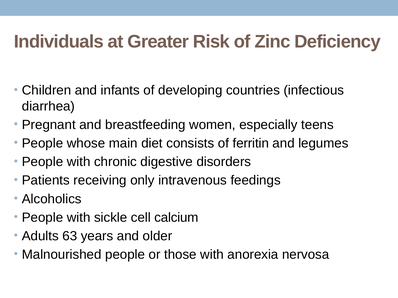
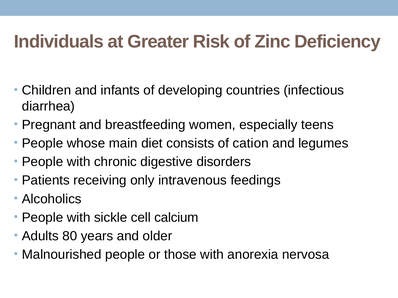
ferritin: ferritin -> cation
63: 63 -> 80
